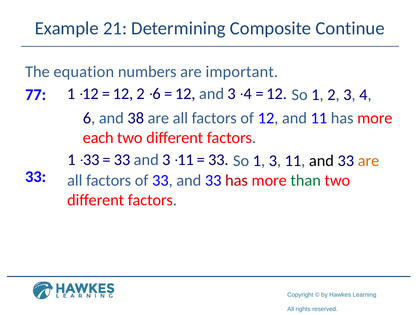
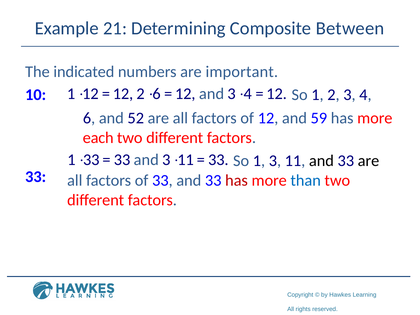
Continue: Continue -> Between
equation: equation -> indicated
77: 77 -> 10
38: 38 -> 52
and 11: 11 -> 59
are at (368, 161) colour: orange -> black
than colour: green -> blue
